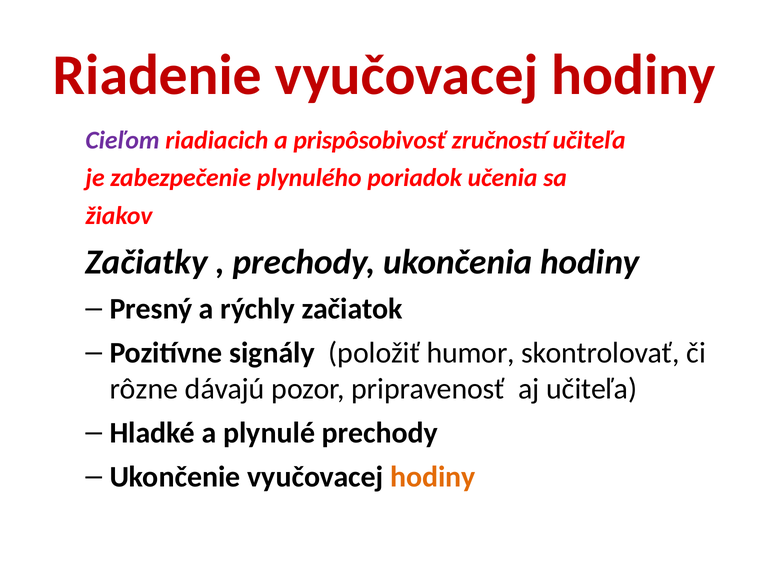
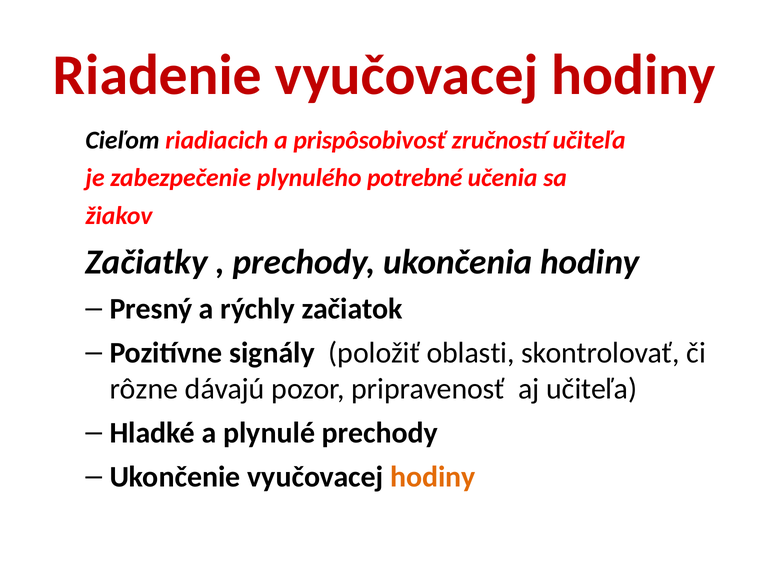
Cieľom colour: purple -> black
poriadok: poriadok -> potrebné
humor: humor -> oblasti
